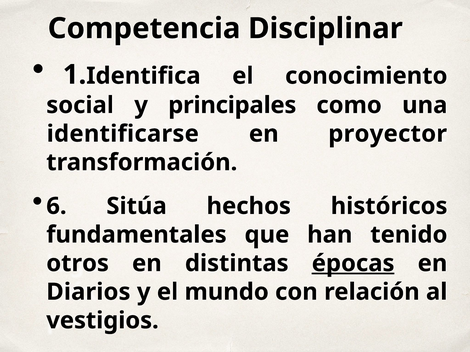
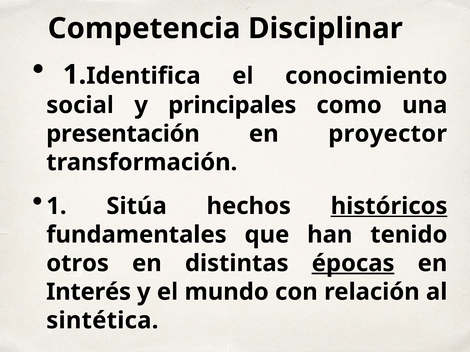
identificarse: identificarse -> presentación
6 at (56, 206): 6 -> 1
históricos underline: none -> present
Diarios: Diarios -> Interés
vestigios: vestigios -> sintética
